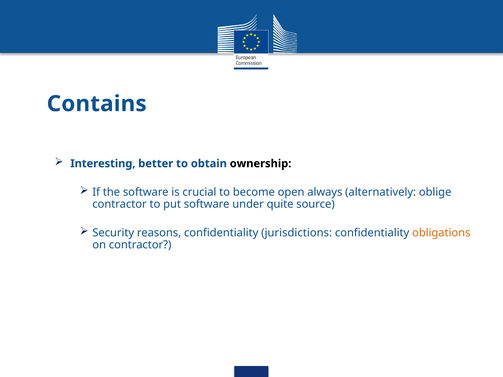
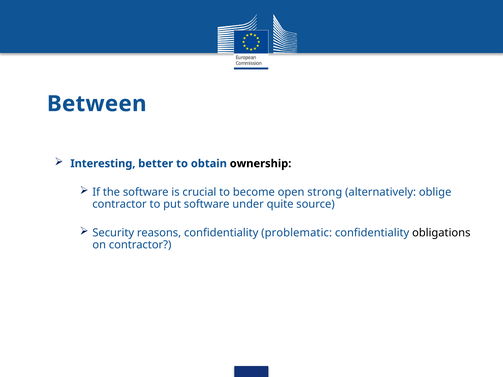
Contains: Contains -> Between
always: always -> strong
jurisdictions: jurisdictions -> problematic
obligations colour: orange -> black
